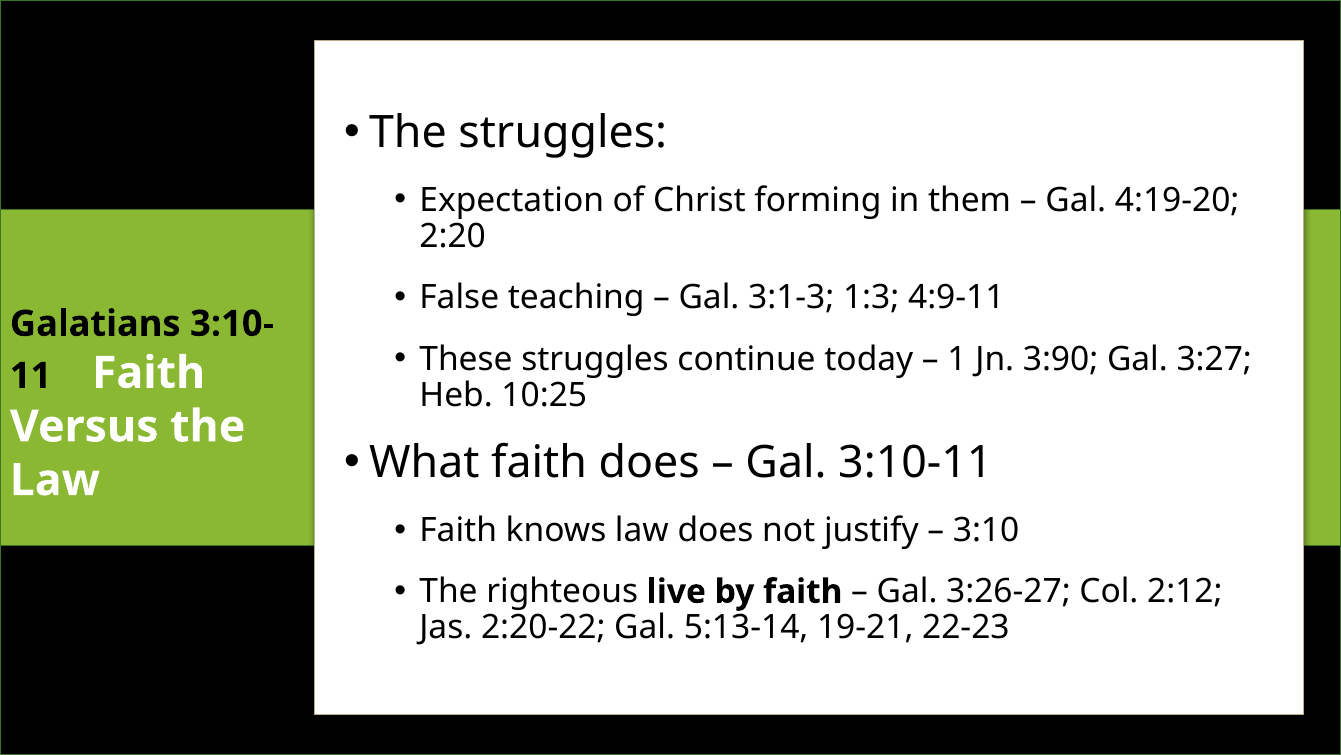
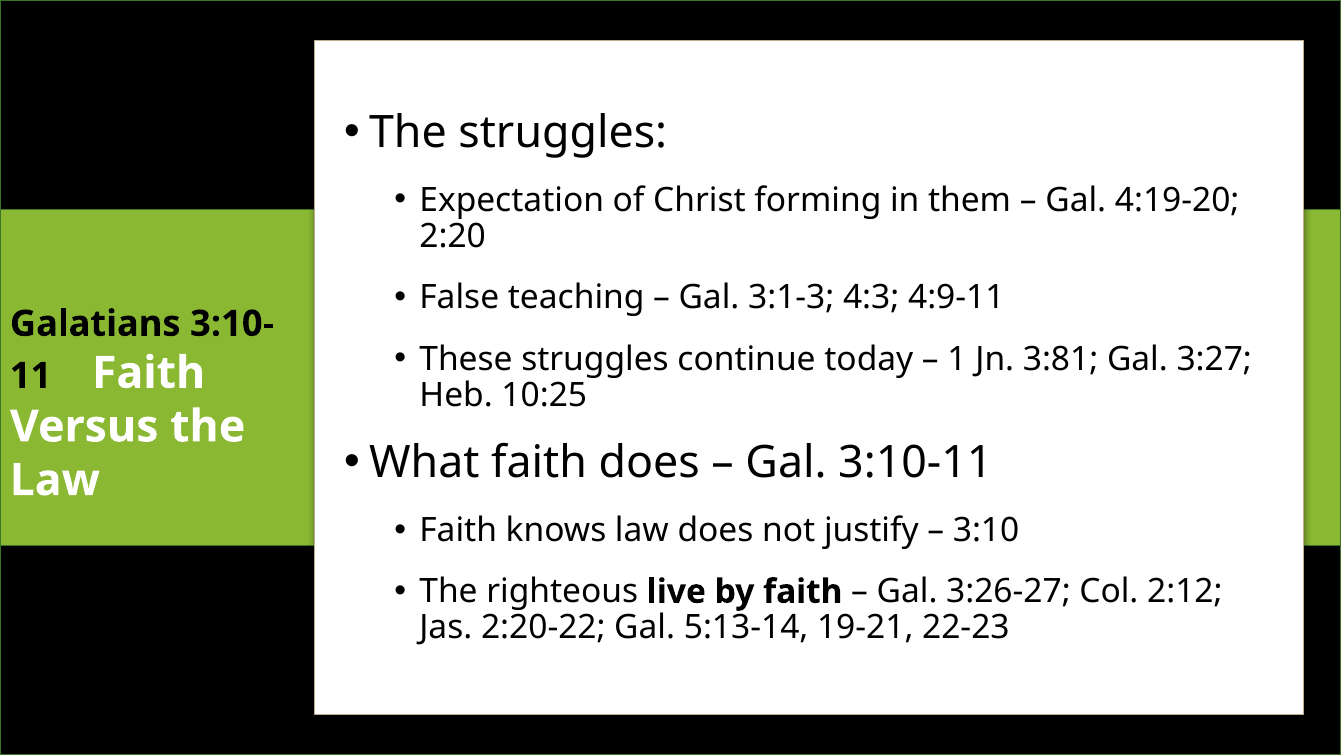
1:3: 1:3 -> 4:3
3:90: 3:90 -> 3:81
